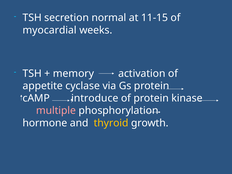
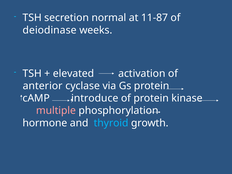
11-15: 11-15 -> 11-87
myocardial: myocardial -> deiodinase
memory: memory -> elevated
appetite: appetite -> anterior
thyroid colour: yellow -> light blue
